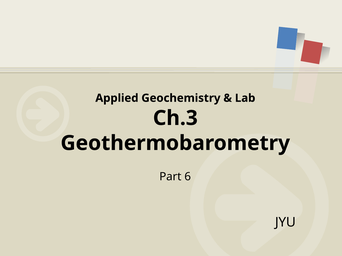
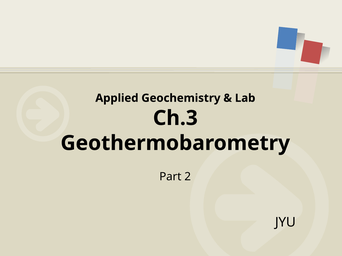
6: 6 -> 2
